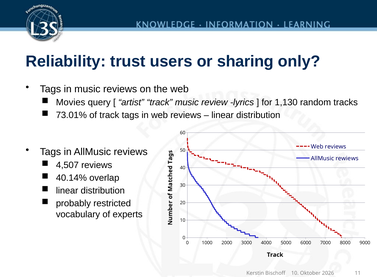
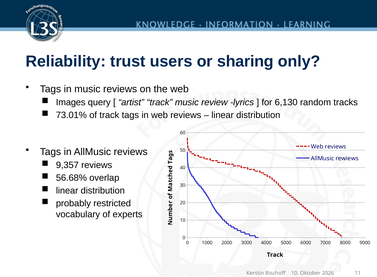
Movies: Movies -> Images
1,130: 1,130 -> 6,130
4,507: 4,507 -> 9,357
40.14%: 40.14% -> 56.68%
